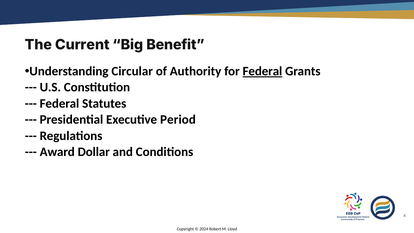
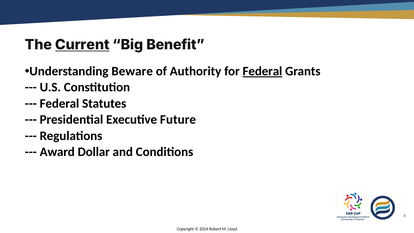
Current underline: none -> present
Circular: Circular -> Beware
Period: Period -> Future
